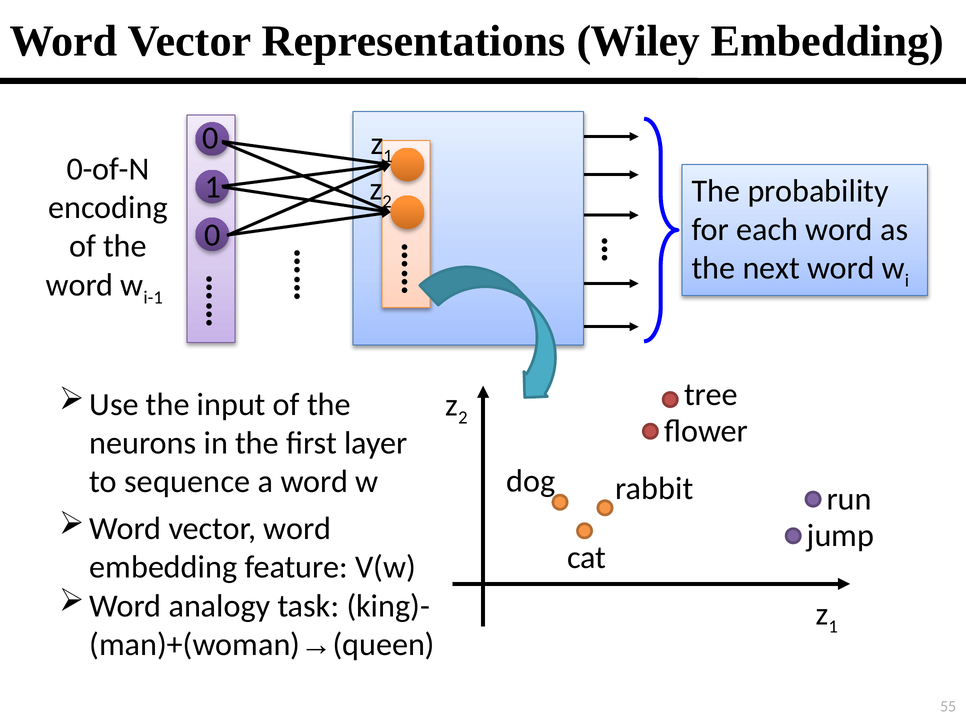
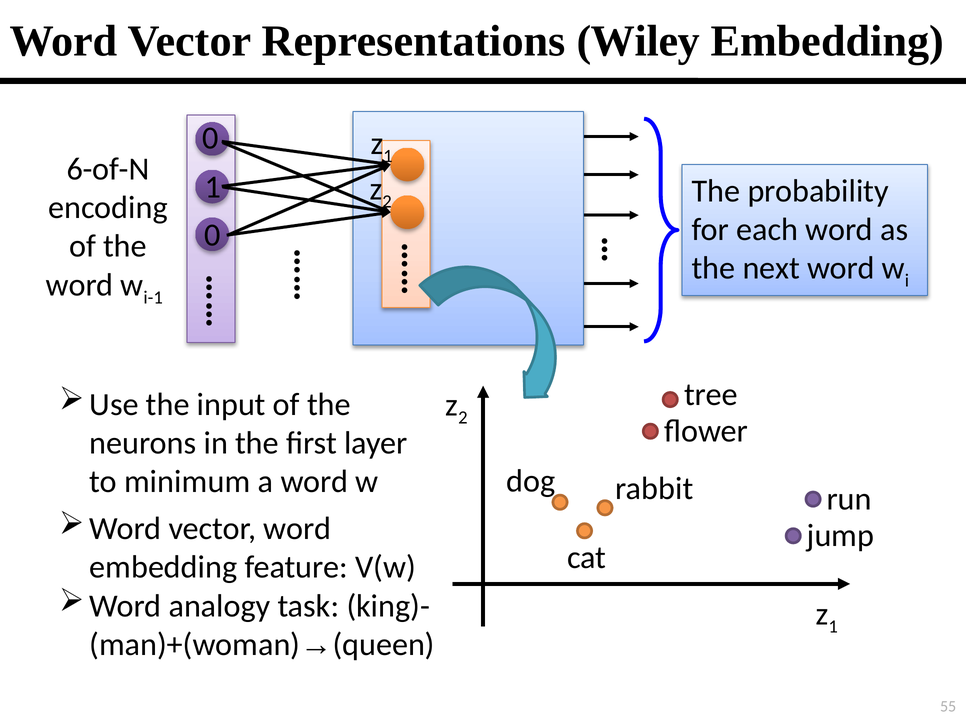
0-of-N: 0-of-N -> 6-of-N
sequence: sequence -> minimum
